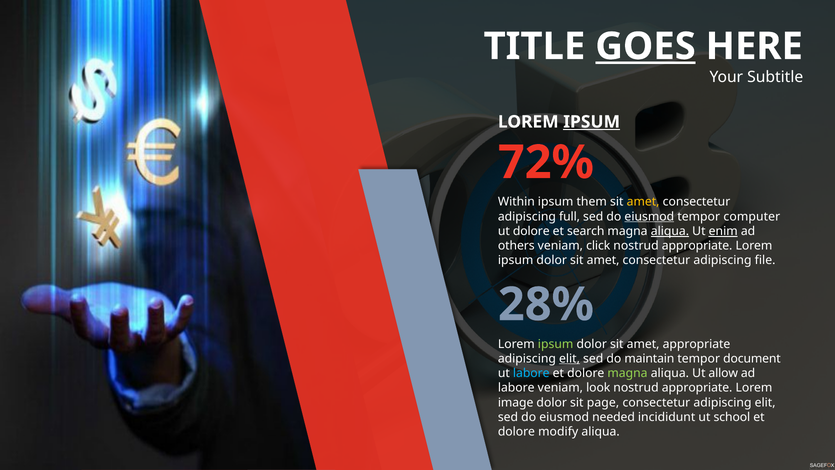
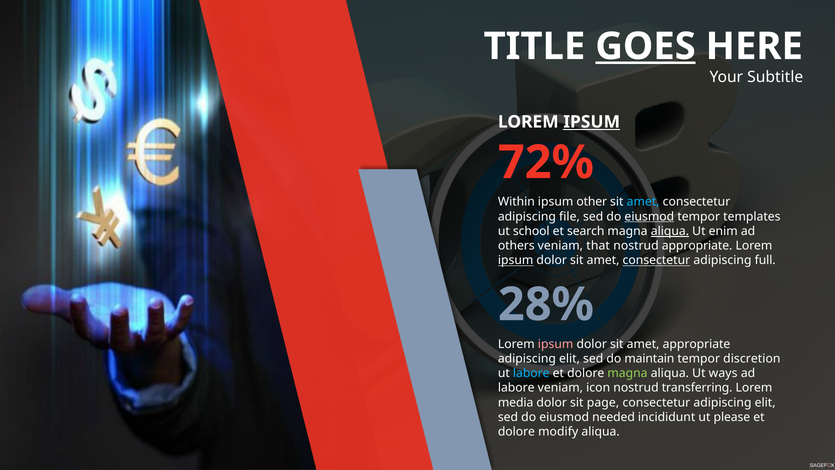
them: them -> other
amet at (643, 202) colour: yellow -> light blue
full: full -> file
computer: computer -> templates
ut dolore: dolore -> school
enim underline: present -> none
click: click -> that
ipsum at (516, 260) underline: none -> present
consectetur at (656, 260) underline: none -> present
file: file -> full
ipsum at (556, 344) colour: light green -> pink
elit at (569, 358) underline: present -> none
document: document -> discretion
allow: allow -> ways
look: look -> icon
appropriate at (697, 388): appropriate -> transferring
image: image -> media
school: school -> please
